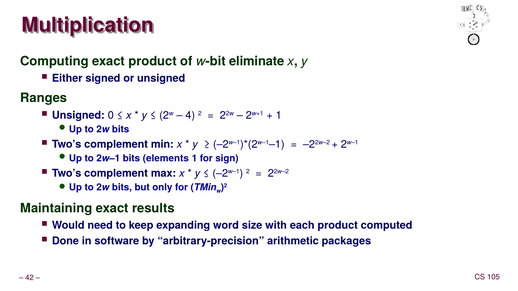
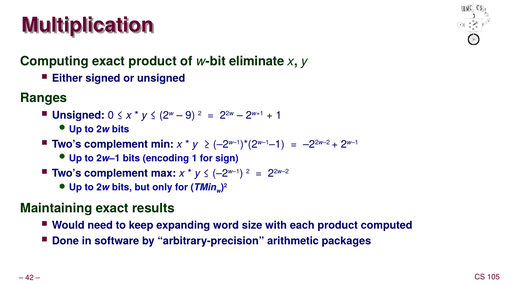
4: 4 -> 9
elements: elements -> encoding
